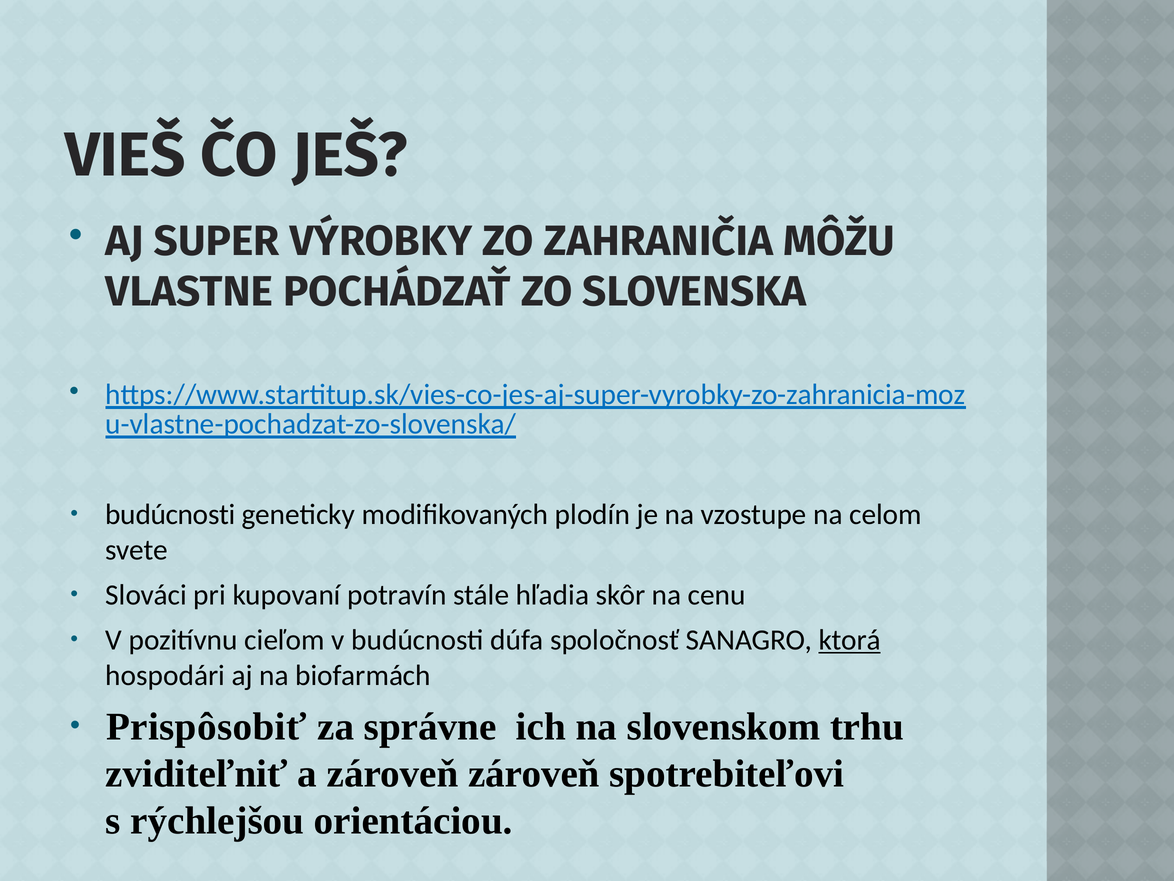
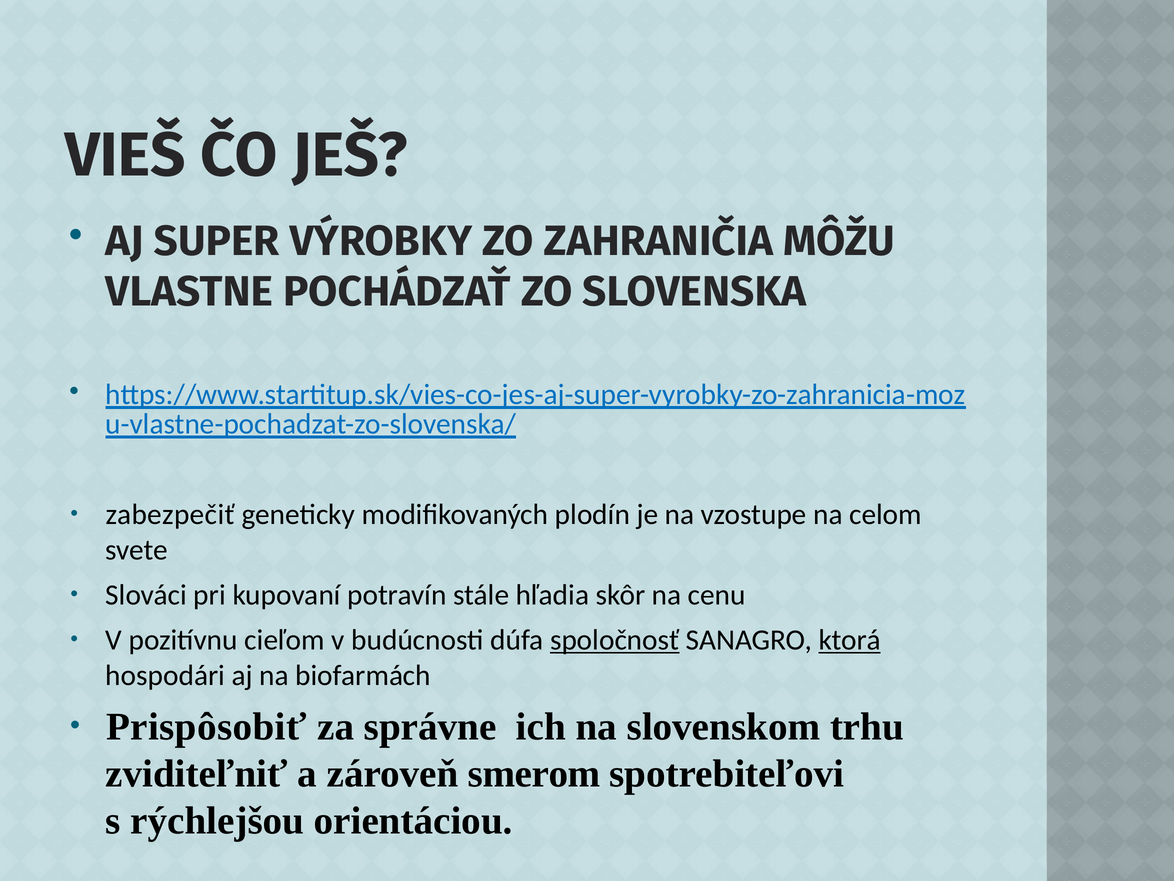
budúcnosti at (170, 515): budúcnosti -> zabezpečiť
spoločnosť underline: none -> present
zároveň zároveň: zároveň -> smerom
